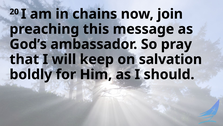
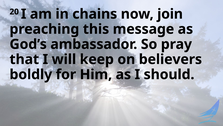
salvation: salvation -> believers
